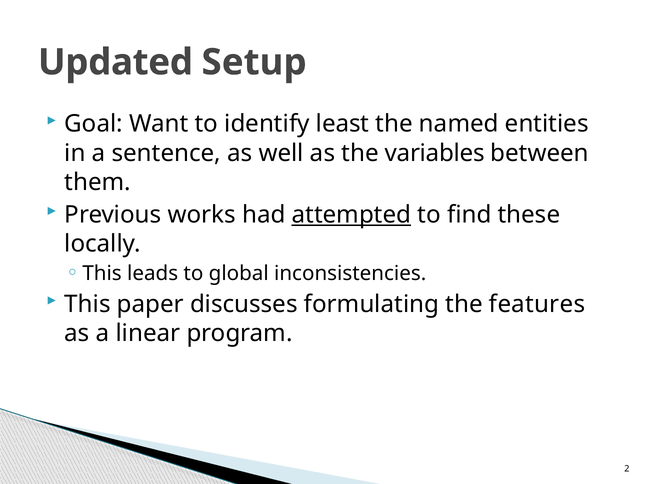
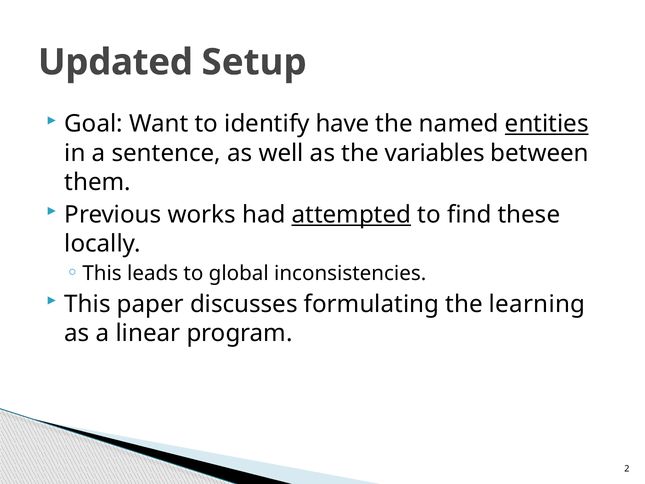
least: least -> have
entities underline: none -> present
features: features -> learning
